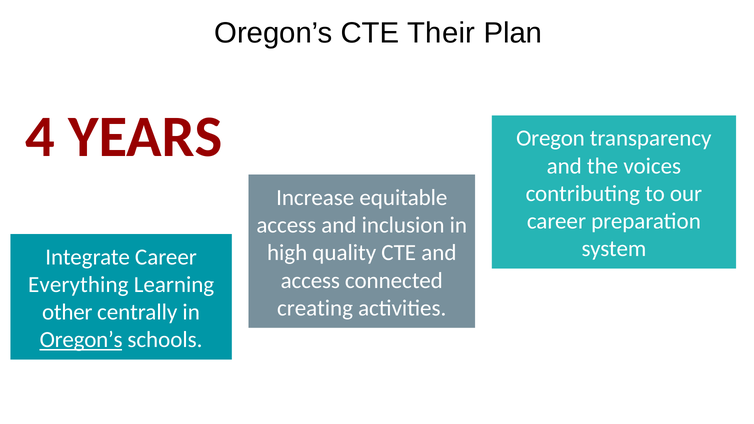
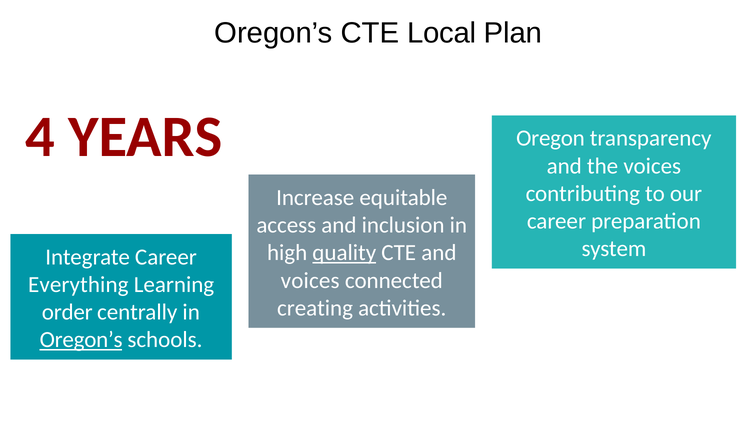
Their: Their -> Local
quality underline: none -> present
access at (310, 281): access -> voices
other: other -> order
